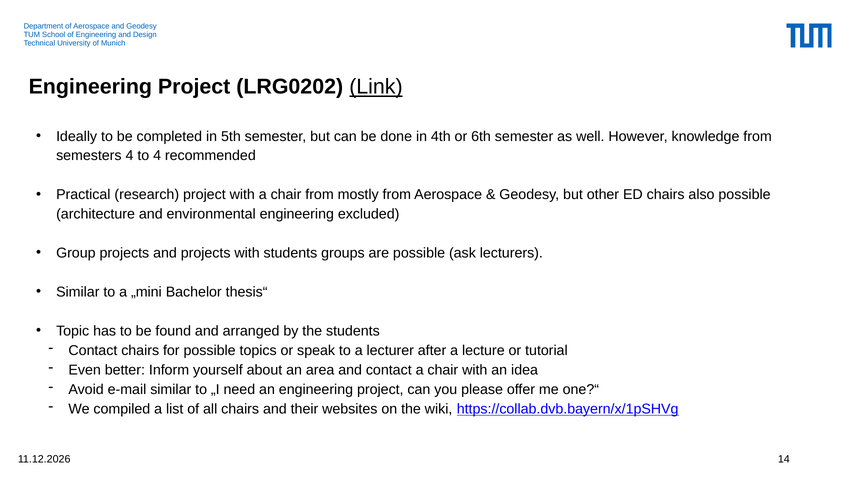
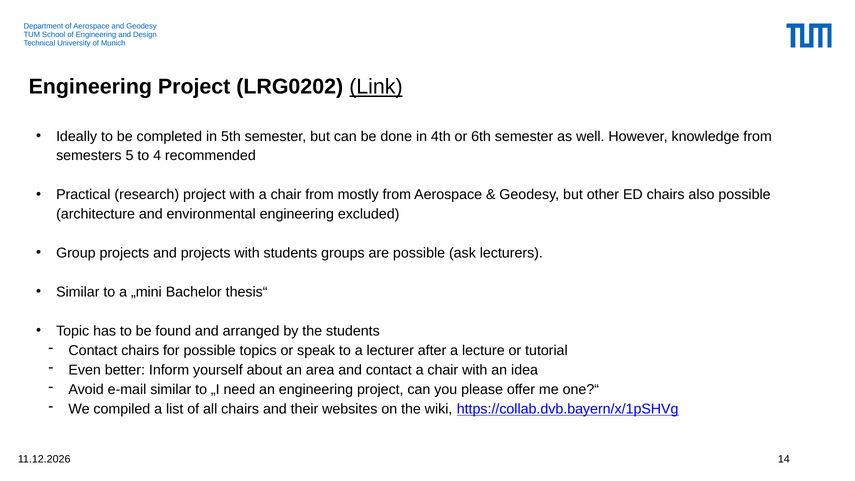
semesters 4: 4 -> 5
